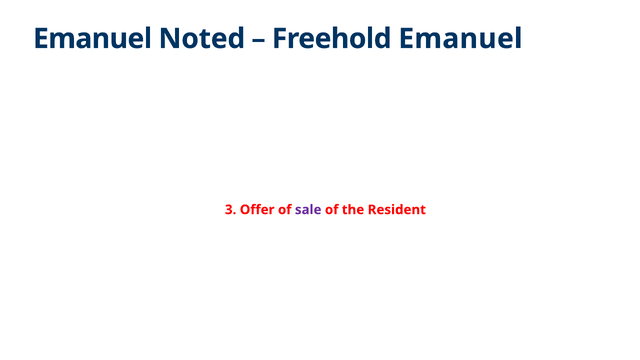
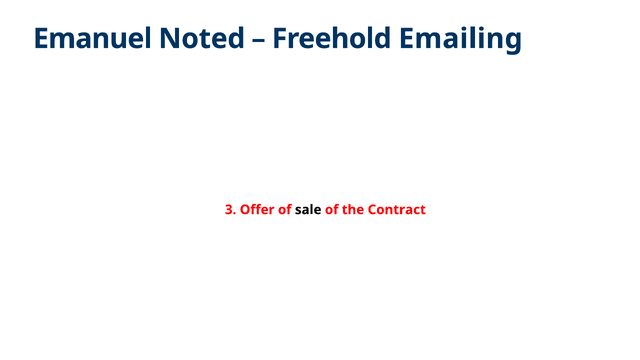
Freehold Emanuel: Emanuel -> Emailing
sale colour: purple -> black
Resident: Resident -> Contract
